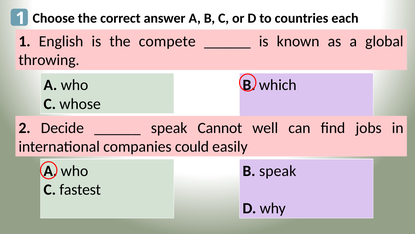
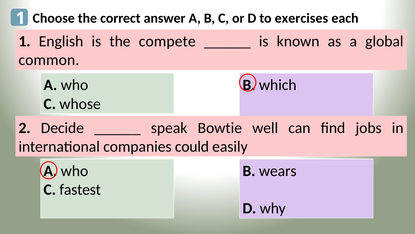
countries: countries -> exercises
throwing: throwing -> common
Cannot: Cannot -> Bowtie
B speak: speak -> wears
